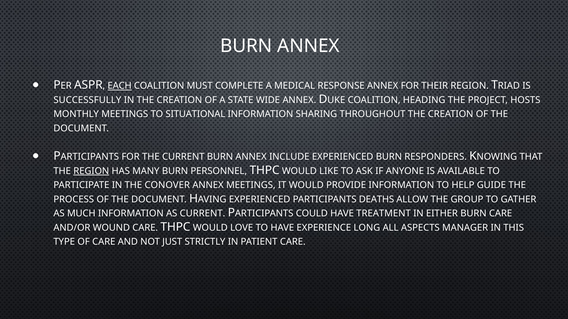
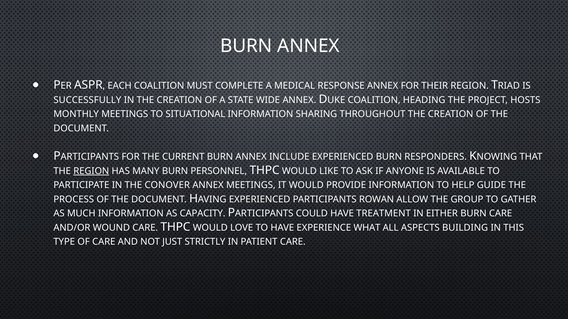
EACH underline: present -> none
DEATHS: DEATHS -> ROWAN
AS CURRENT: CURRENT -> CAPACITY
LONG: LONG -> WHAT
MANAGER: MANAGER -> BUILDING
